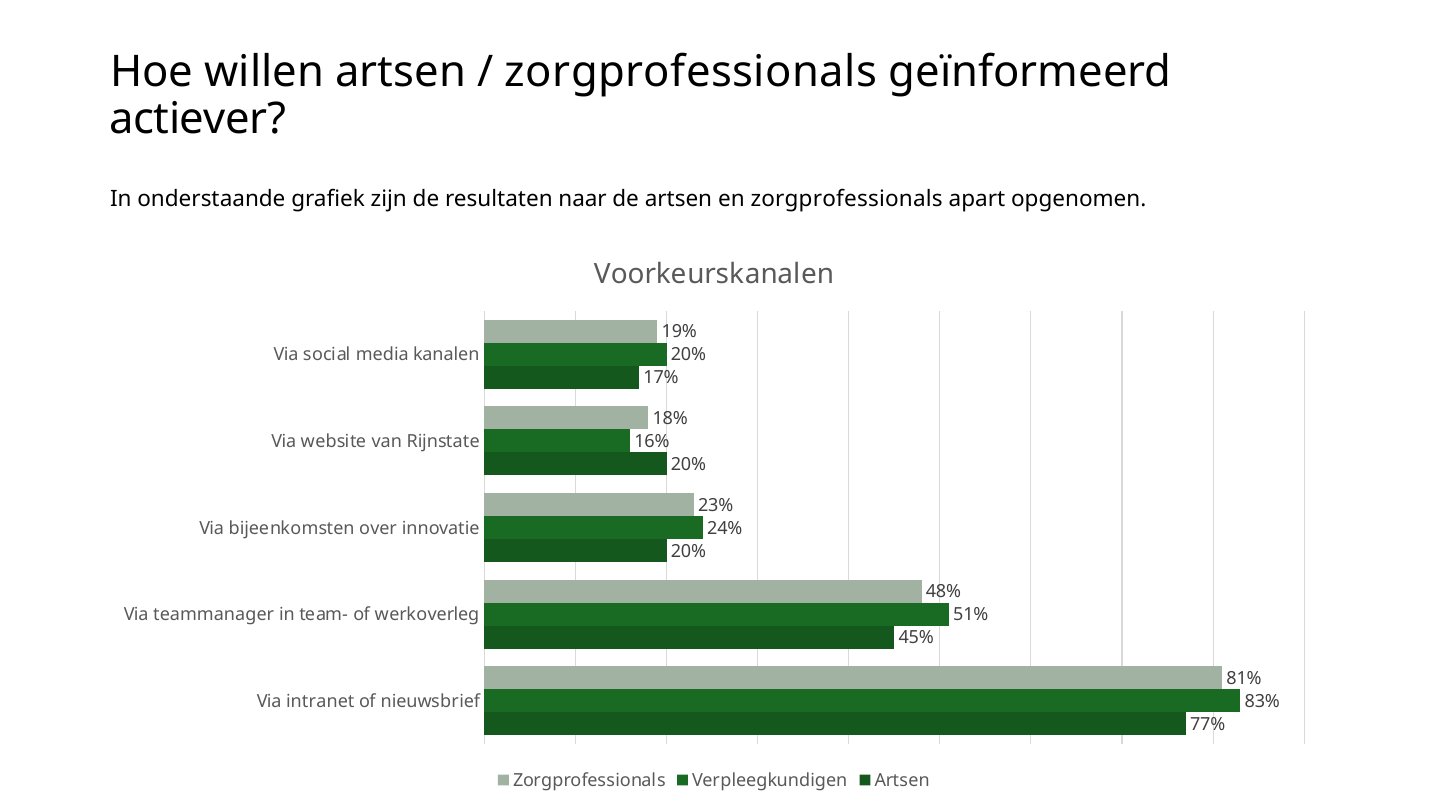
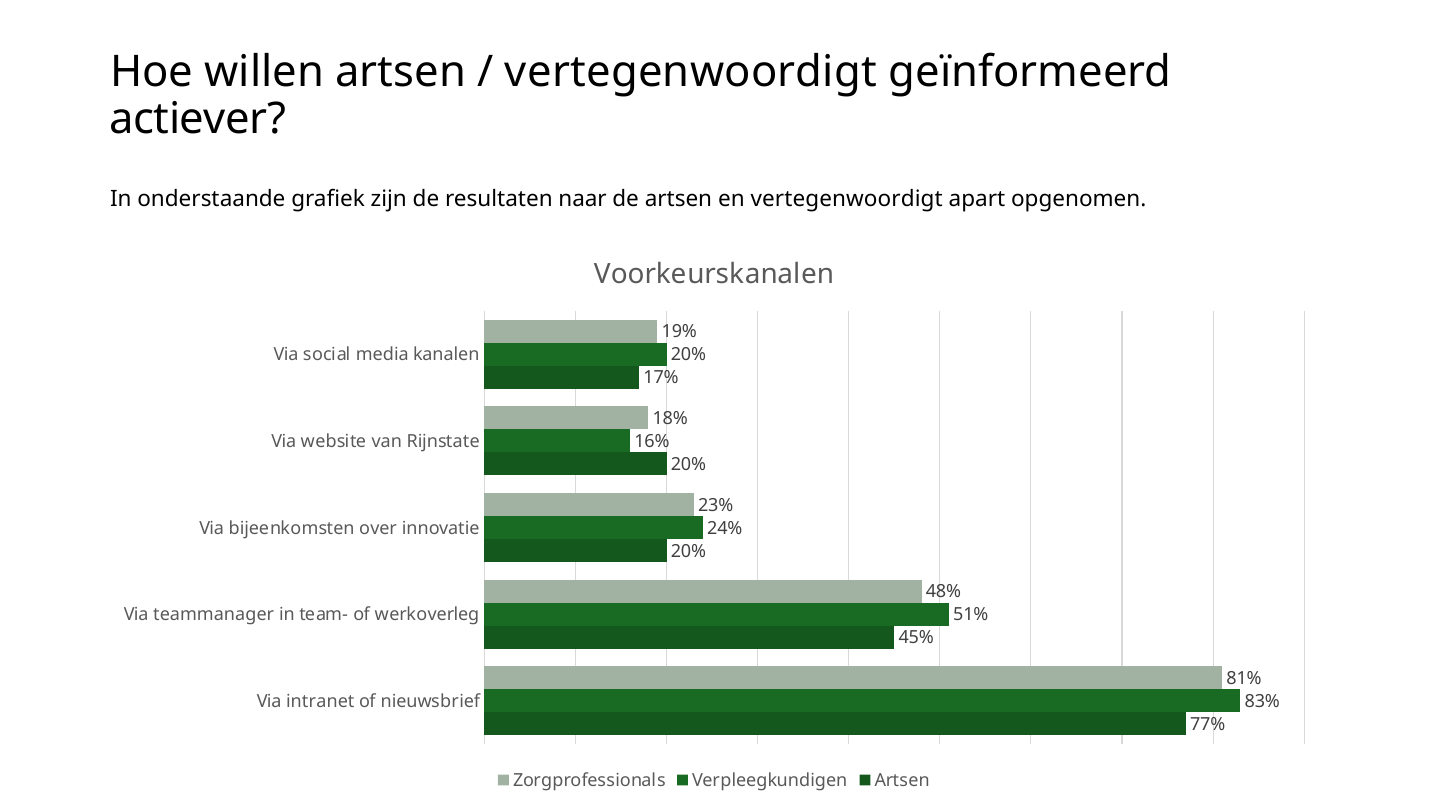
zorgprofessionals at (691, 72): zorgprofessionals -> vertegenwoordigt
en zorgprofessionals: zorgprofessionals -> vertegenwoordigt
